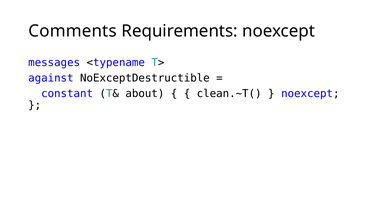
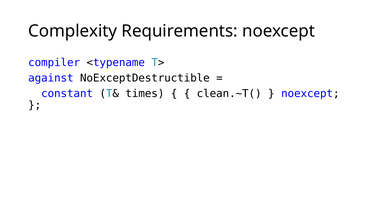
Comments: Comments -> Complexity
messages: messages -> compiler
about: about -> times
